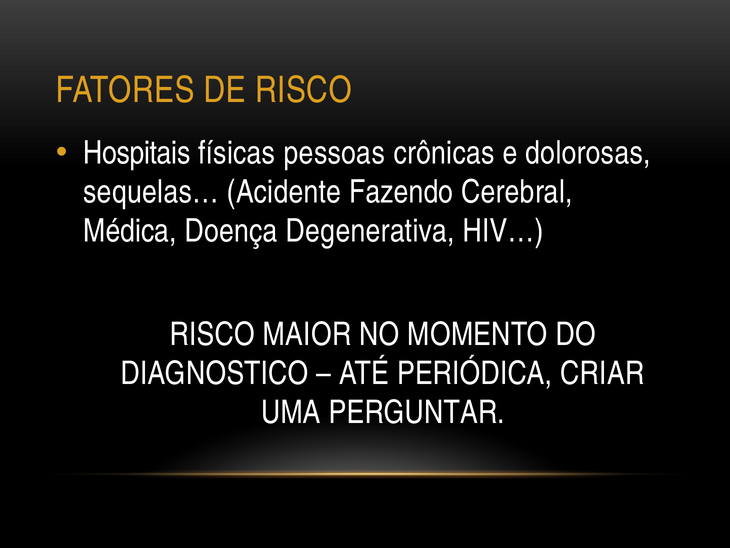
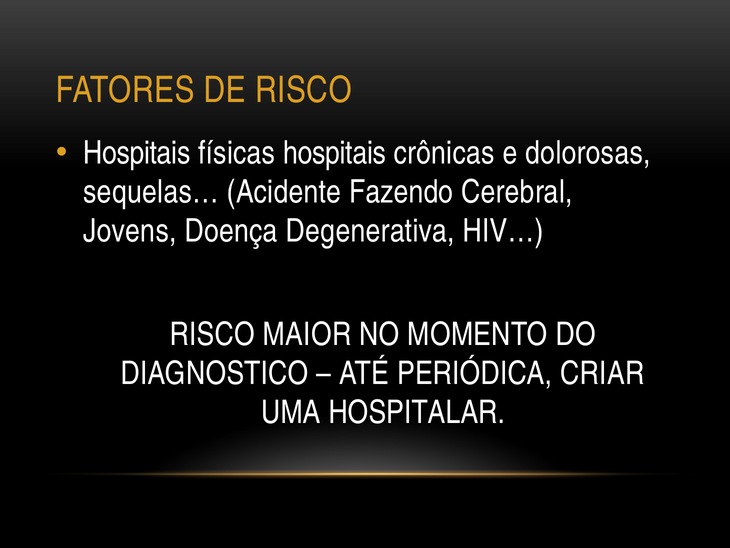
físicas pessoas: pessoas -> hospitais
Médica: Médica -> Jovens
PERGUNTAR: PERGUNTAR -> HOSPITALAR
